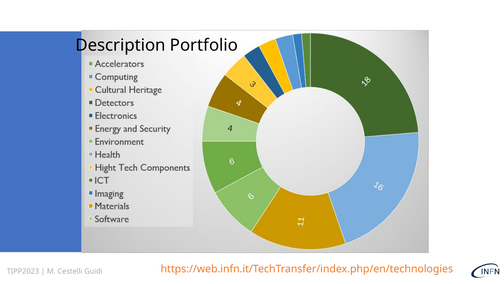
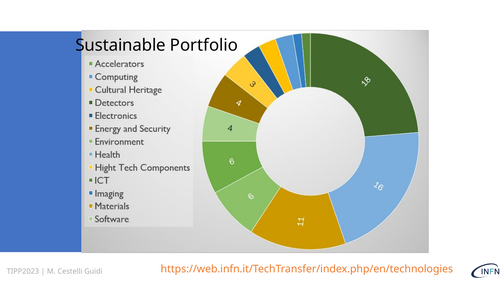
Description: Description -> Sustainable
